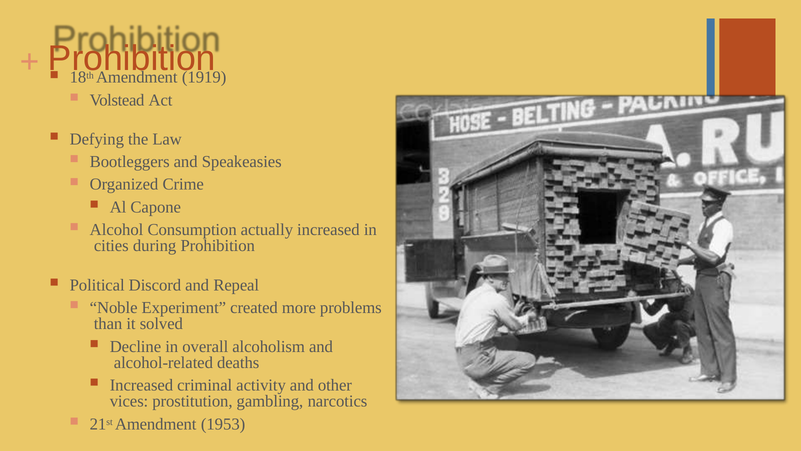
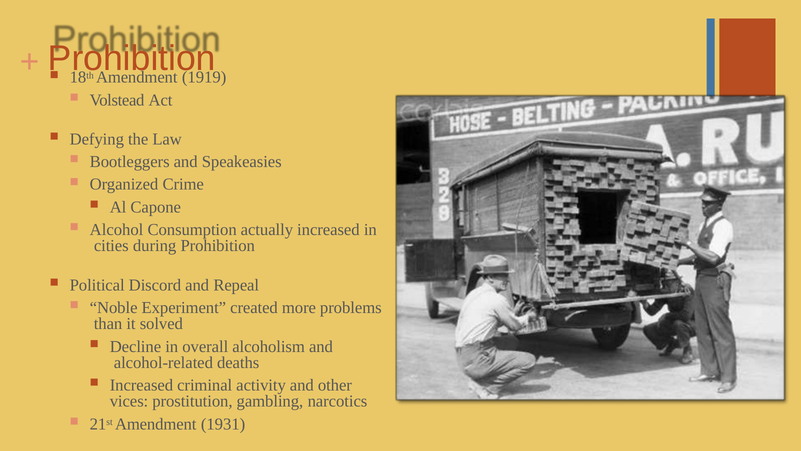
1953: 1953 -> 1931
